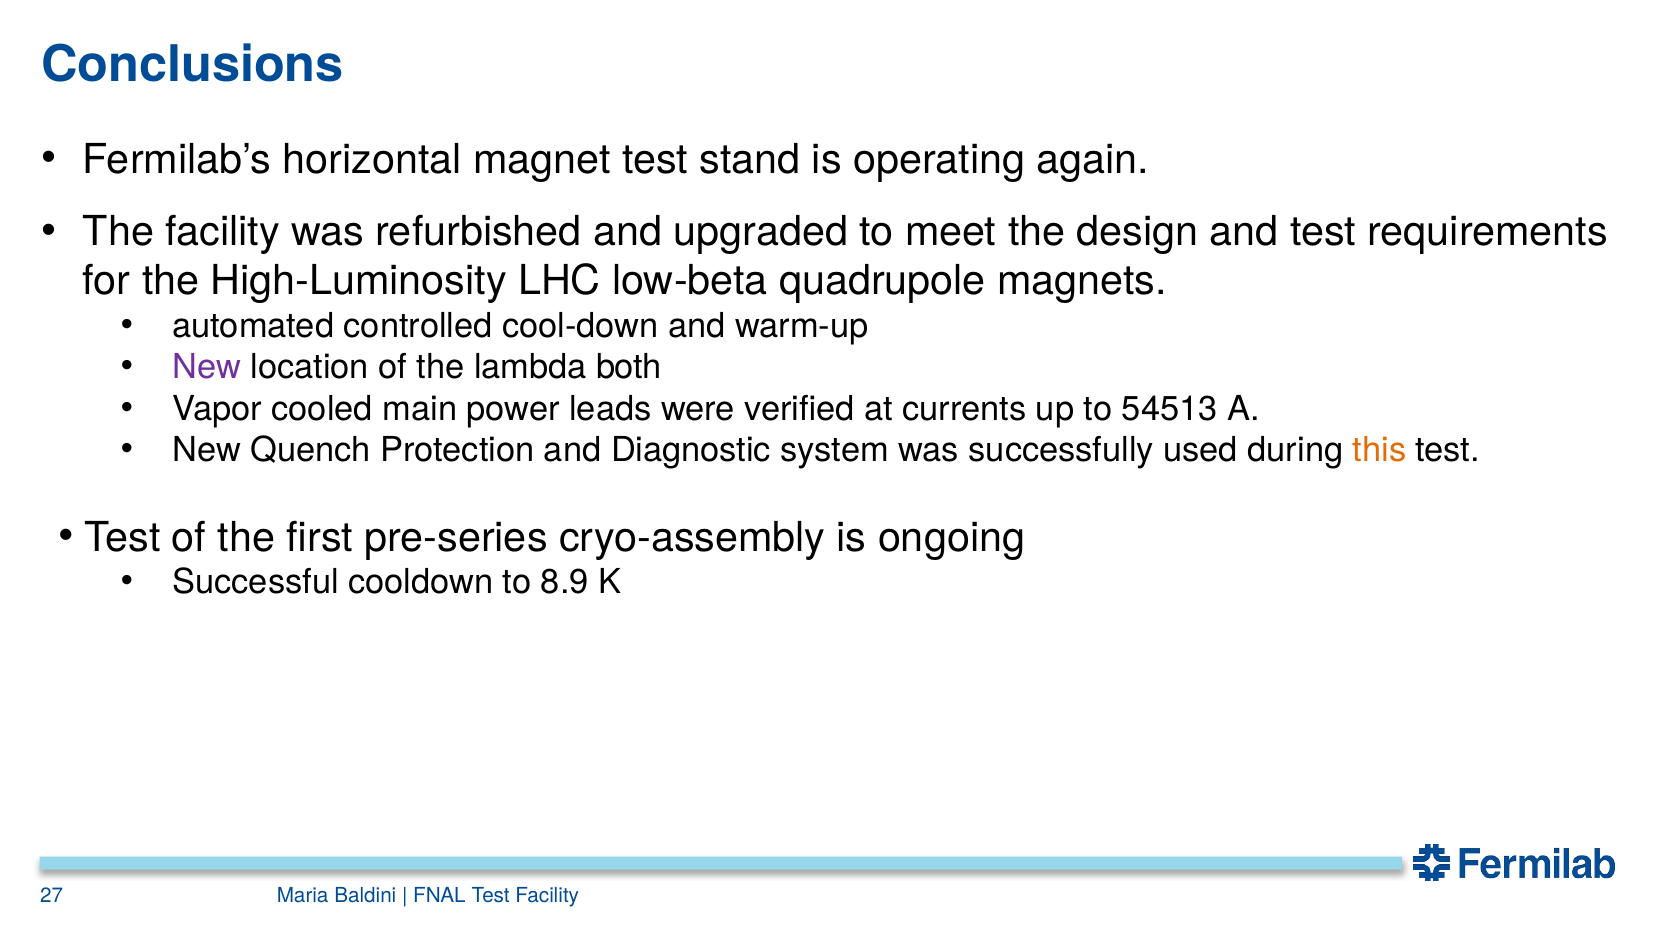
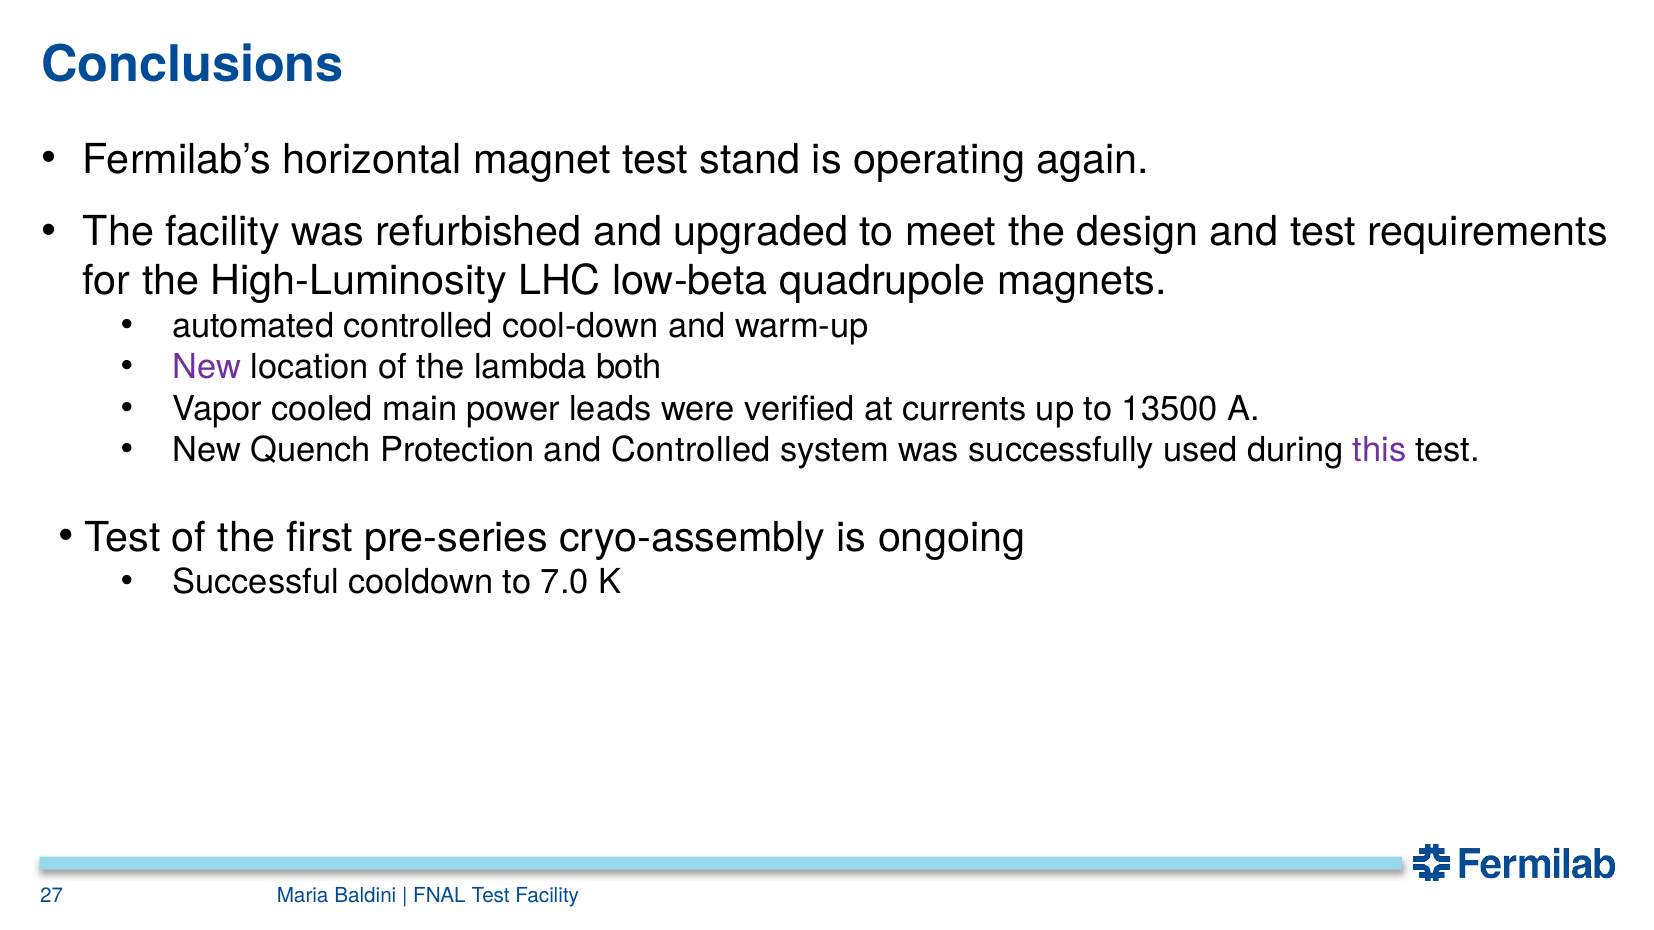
54513: 54513 -> 13500
and Diagnostic: Diagnostic -> Controlled
this colour: orange -> purple
8.9: 8.9 -> 7.0
